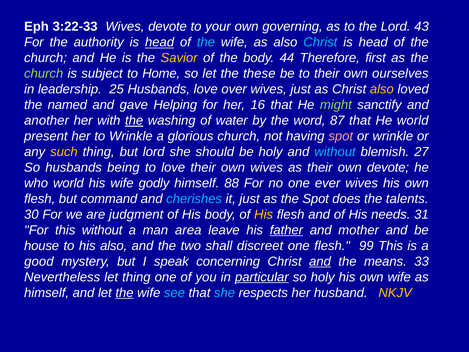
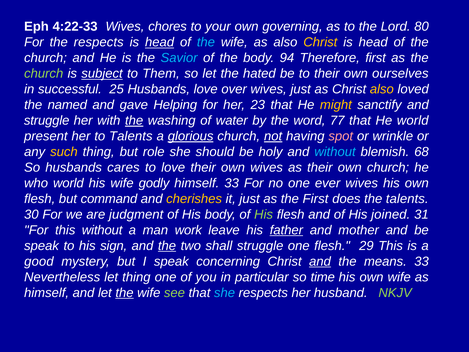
3:22-33: 3:22-33 -> 4:22-33
Wives devote: devote -> chores
43: 43 -> 80
the authority: authority -> respects
Christ at (320, 42) colour: light blue -> yellow
Savior colour: yellow -> light blue
44: 44 -> 94
subject underline: none -> present
Home: Home -> Them
these: these -> hated
leadership: leadership -> successful
16: 16 -> 23
might colour: light green -> yellow
another at (47, 121): another -> struggle
87: 87 -> 77
to Wrinkle: Wrinkle -> Talents
glorious underline: none -> present
not underline: none -> present
but lord: lord -> role
27: 27 -> 68
being: being -> cares
own devote: devote -> church
himself 88: 88 -> 33
cherishes colour: light blue -> yellow
the Spot: Spot -> First
His at (264, 214) colour: yellow -> light green
needs: needs -> joined
area: area -> work
house at (42, 246): house -> speak
his also: also -> sign
the at (167, 246) underline: none -> present
shall discreet: discreet -> struggle
99: 99 -> 29
particular underline: present -> none
so holy: holy -> time
see colour: light blue -> light green
NKJV colour: yellow -> light green
